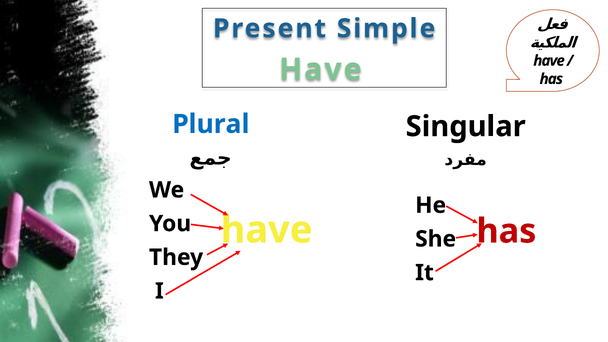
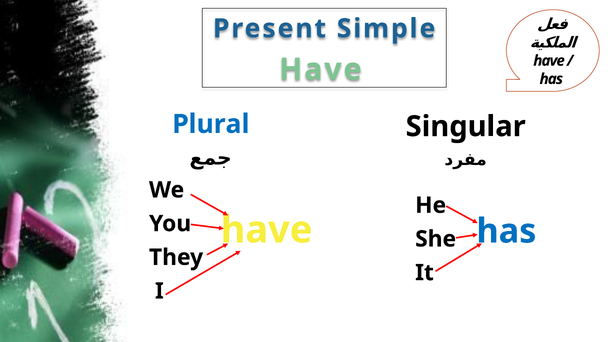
has at (506, 231) colour: red -> blue
